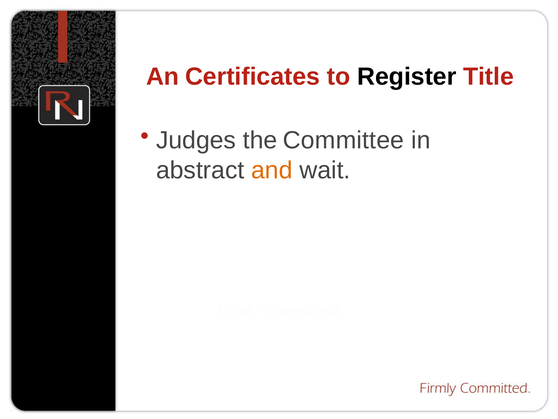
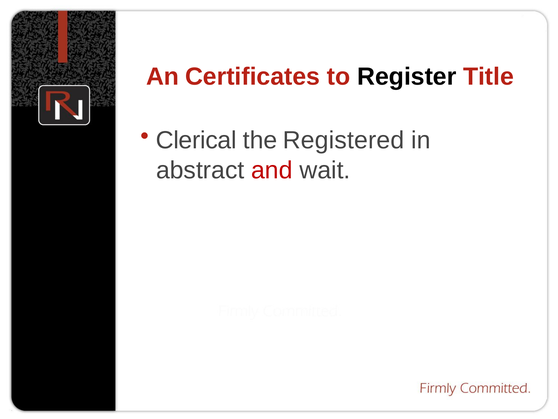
Judges: Judges -> Clerical
Committee: Committee -> Registered
and colour: orange -> red
